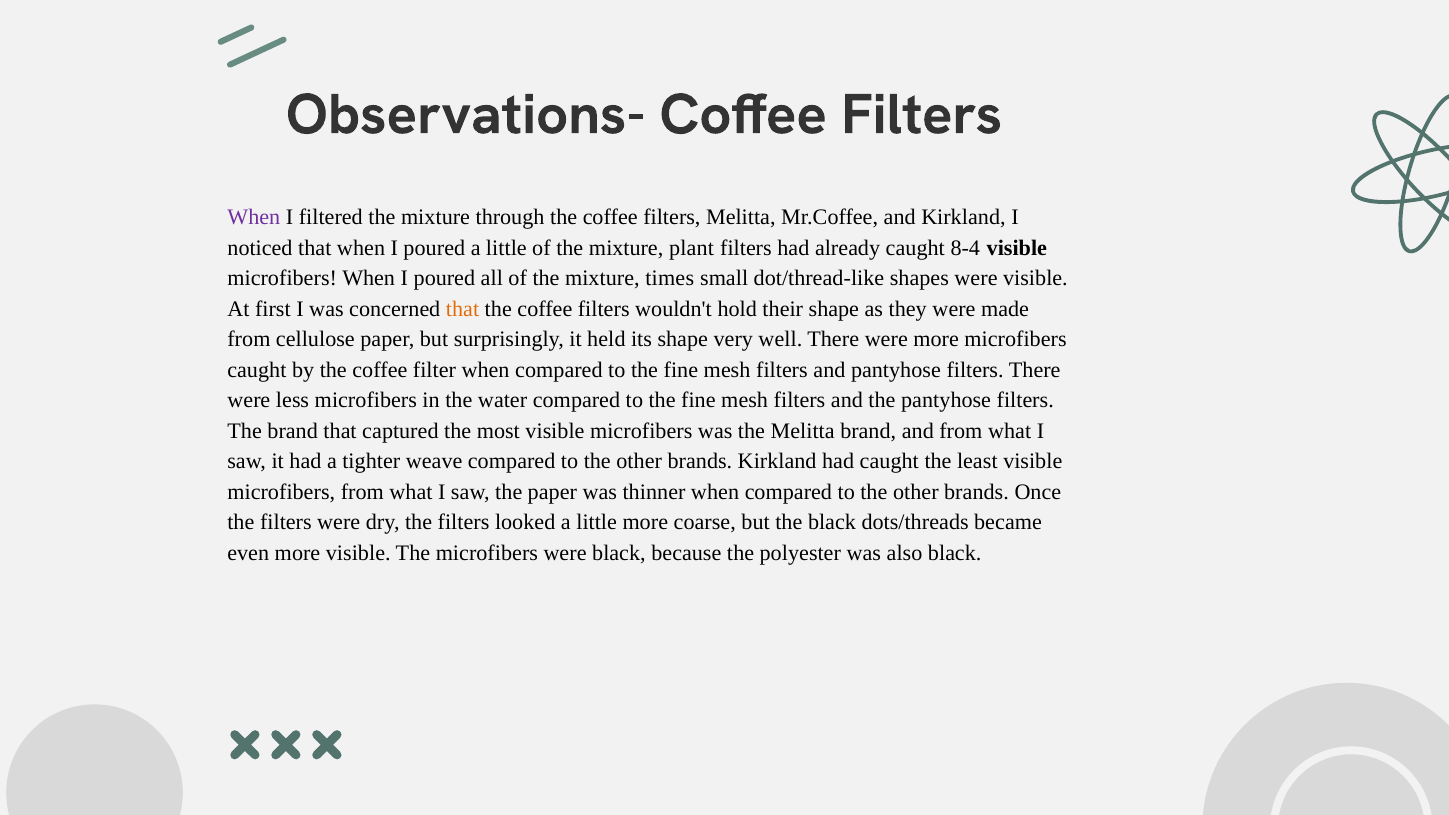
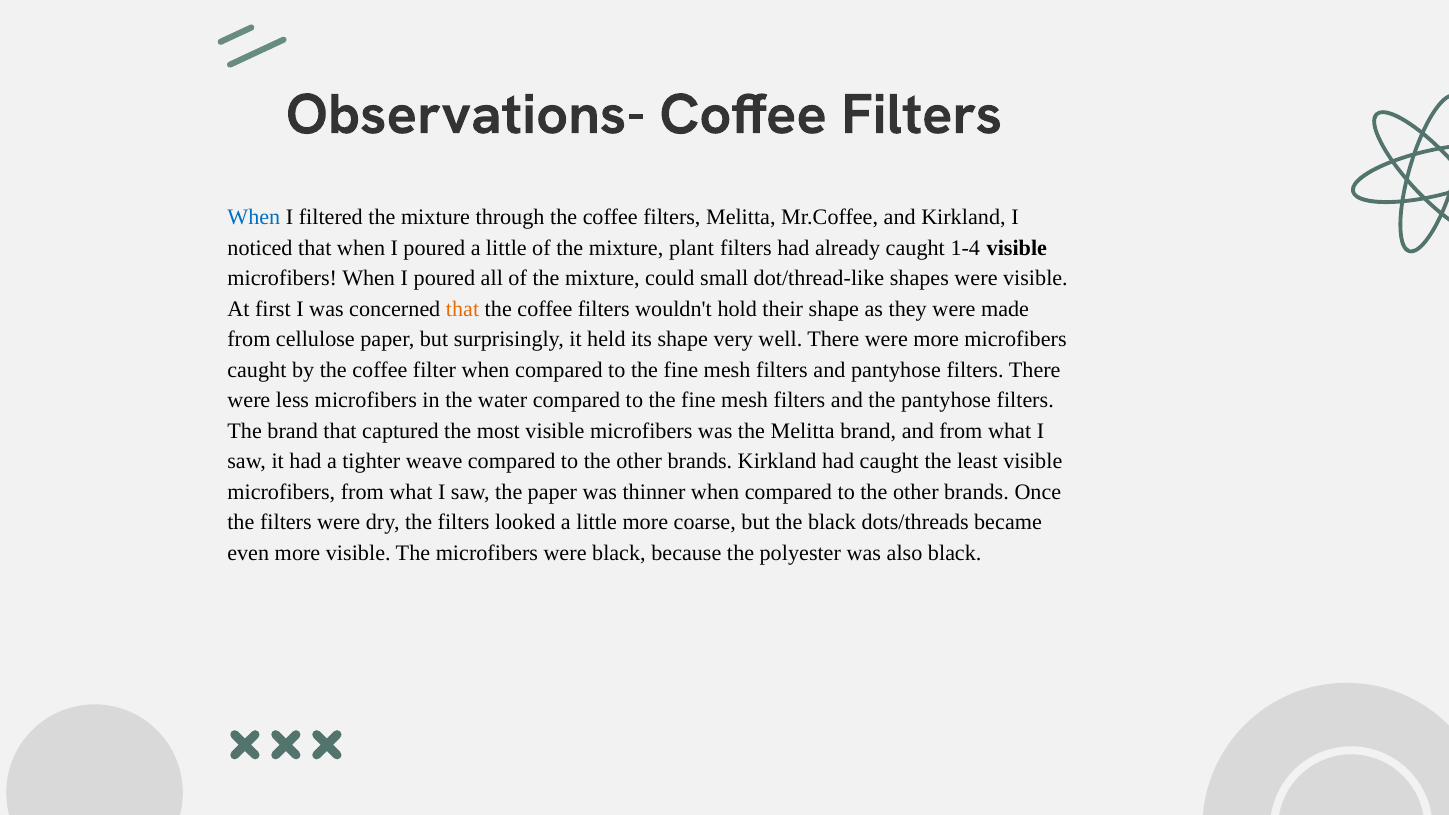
When at (254, 217) colour: purple -> blue
8-4: 8-4 -> 1-4
times: times -> could
